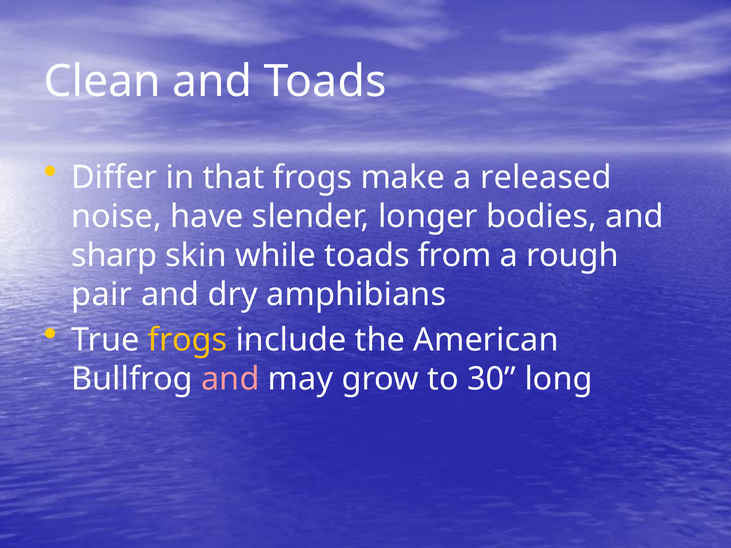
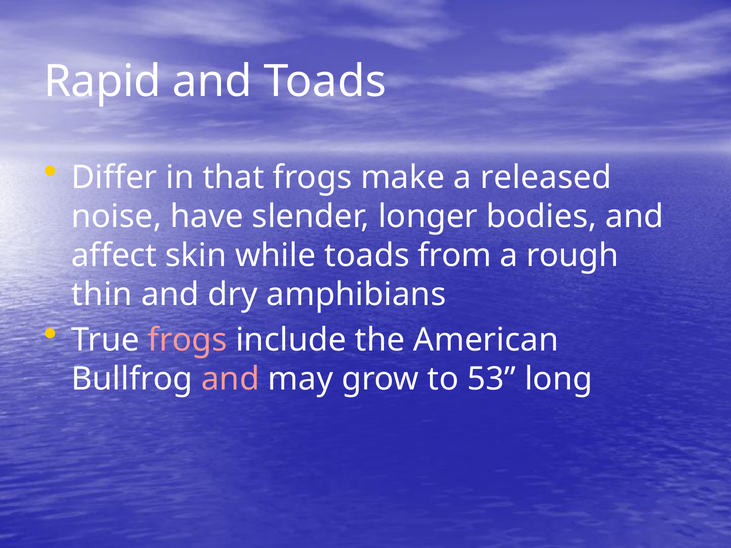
Clean: Clean -> Rapid
sharp: sharp -> affect
pair: pair -> thin
frogs at (188, 340) colour: yellow -> pink
30: 30 -> 53
